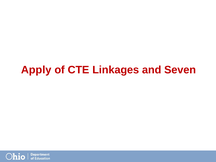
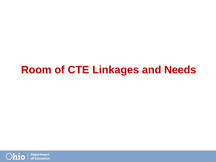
Apply: Apply -> Room
Seven: Seven -> Needs
